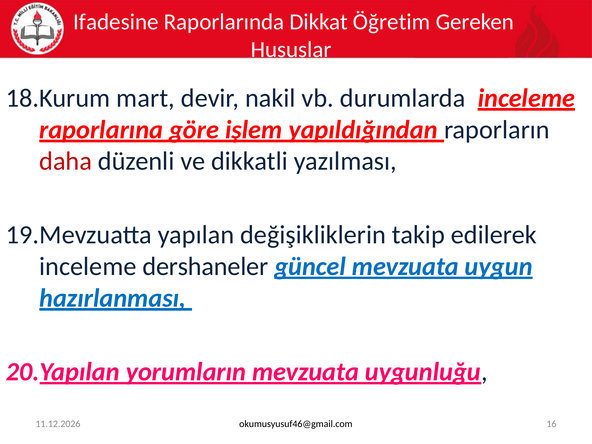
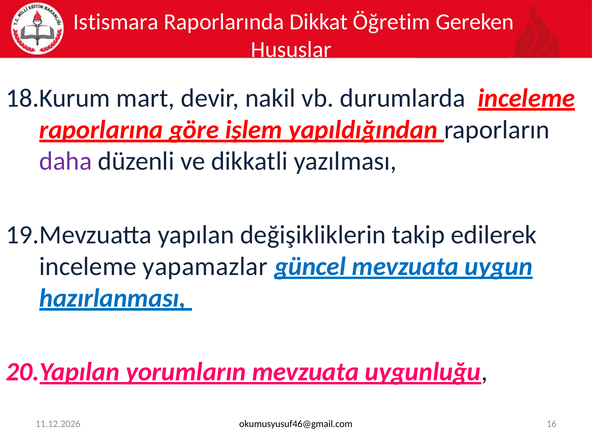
Ifadesine: Ifadesine -> Istismara
daha colour: red -> purple
dershaneler: dershaneler -> yapamazlar
